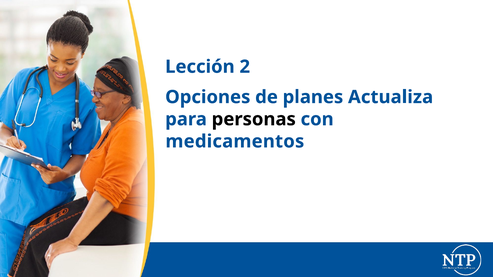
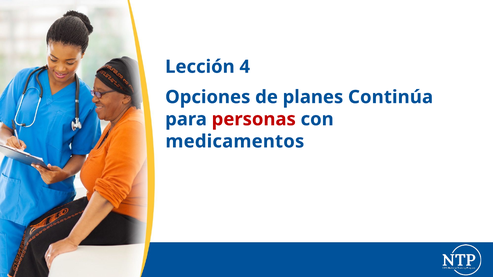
2: 2 -> 4
Actualiza: Actualiza -> Continúa
personas colour: black -> red
